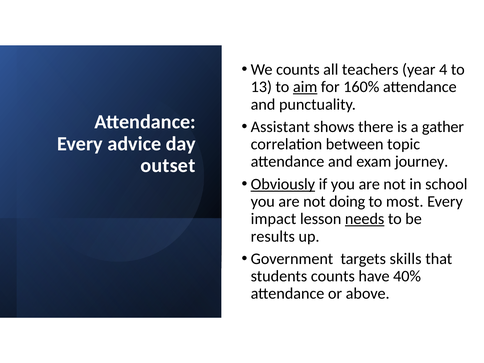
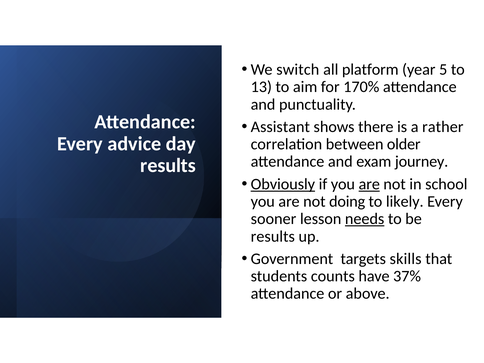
We counts: counts -> switch
teachers: teachers -> platform
4: 4 -> 5
aim underline: present -> none
160%: 160% -> 170%
gather: gather -> rather
topic: topic -> older
outset at (168, 166): outset -> results
are at (369, 184) underline: none -> present
most: most -> likely
impact: impact -> sooner
40%: 40% -> 37%
